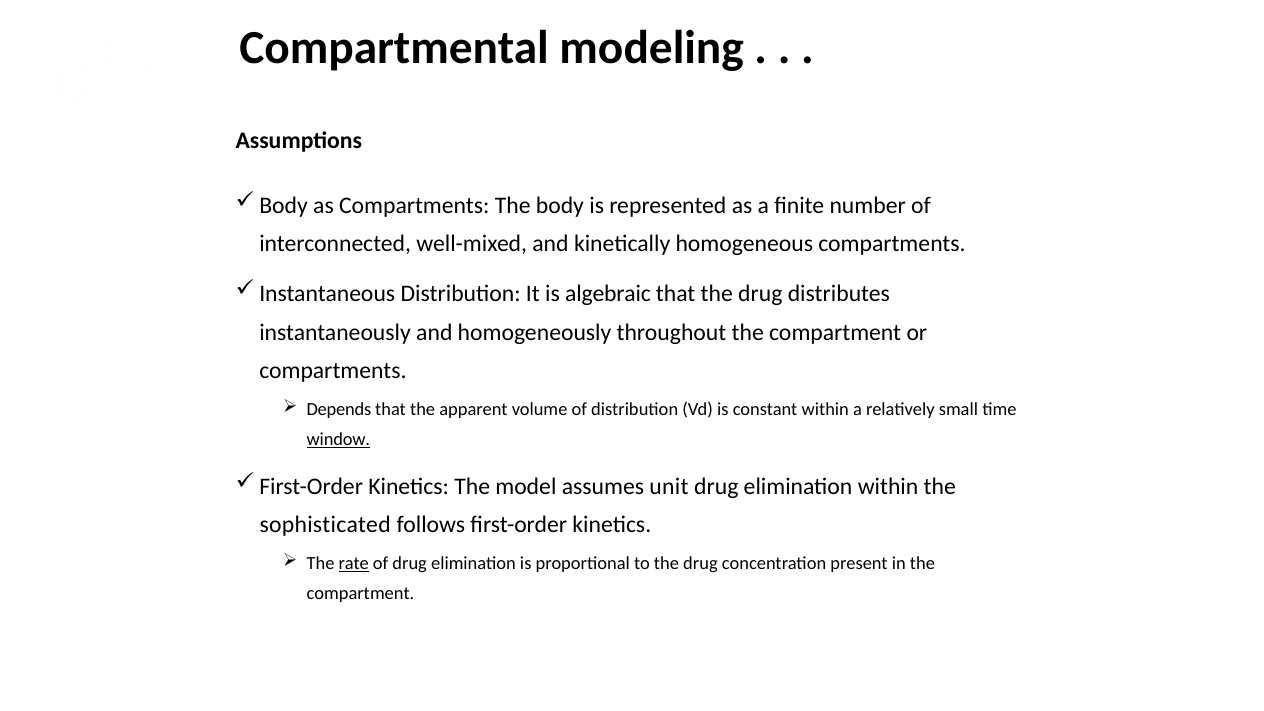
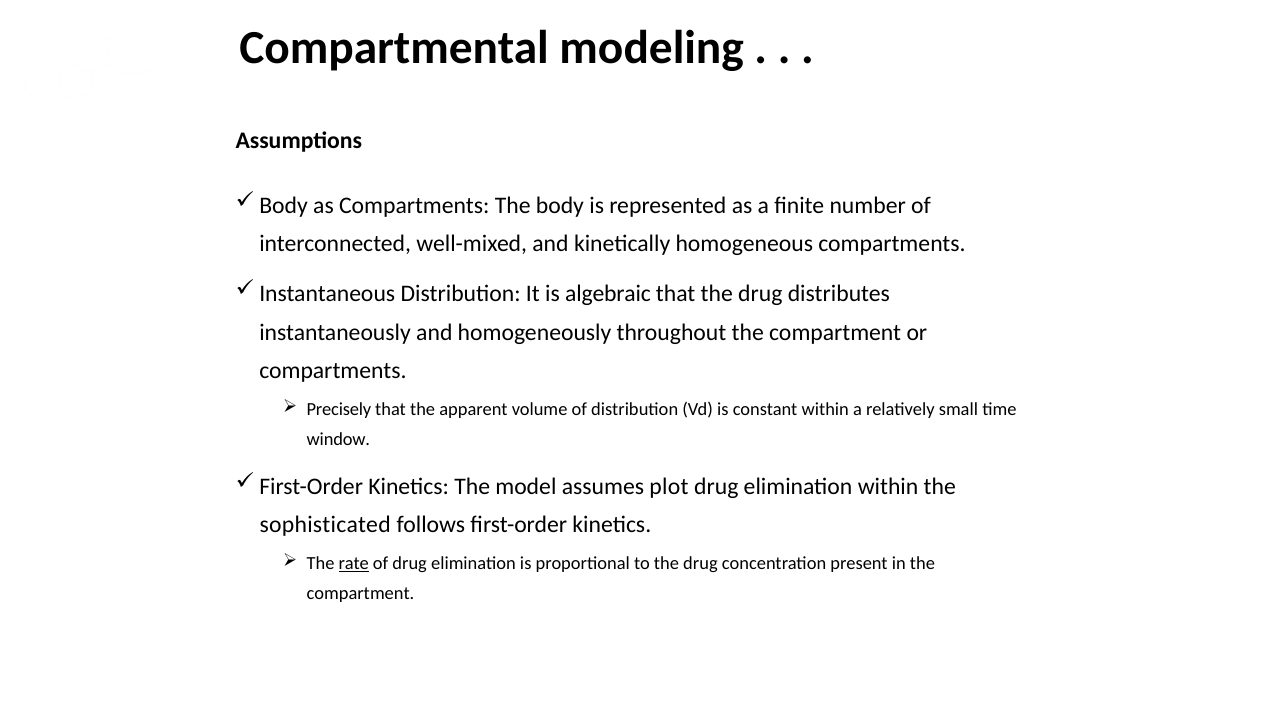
Depends: Depends -> Precisely
window underline: present -> none
unit: unit -> plot
